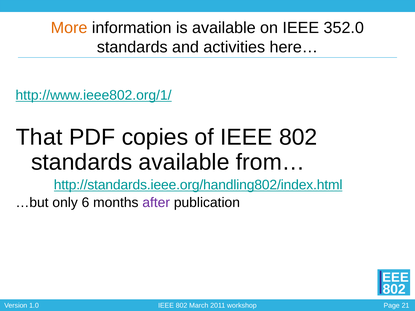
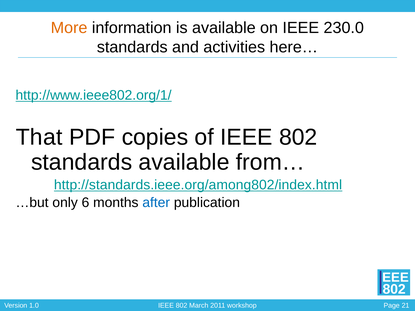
352.0: 352.0 -> 230.0
http://standards.ieee.org/handling802/index.html: http://standards.ieee.org/handling802/index.html -> http://standards.ieee.org/among802/index.html
after colour: purple -> blue
